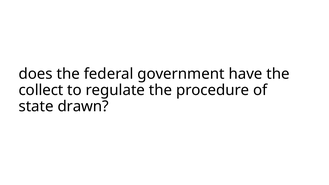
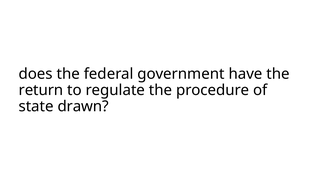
collect: collect -> return
